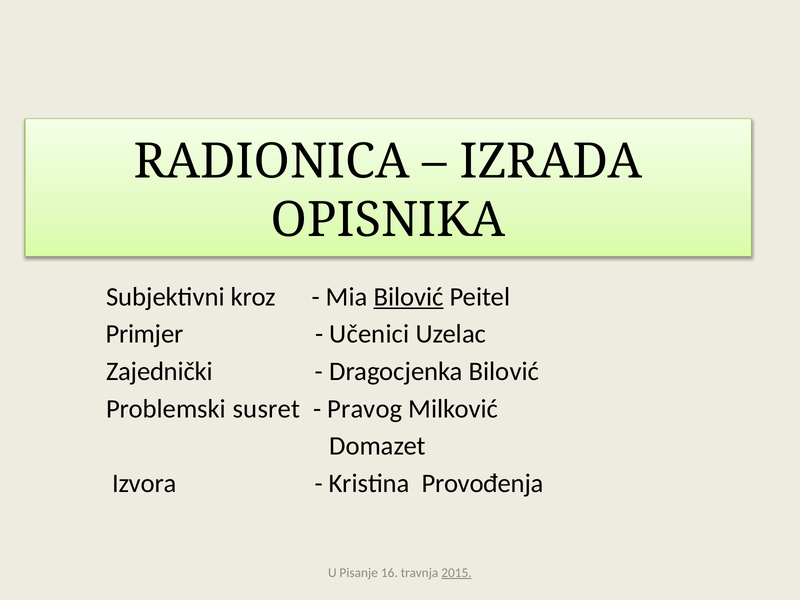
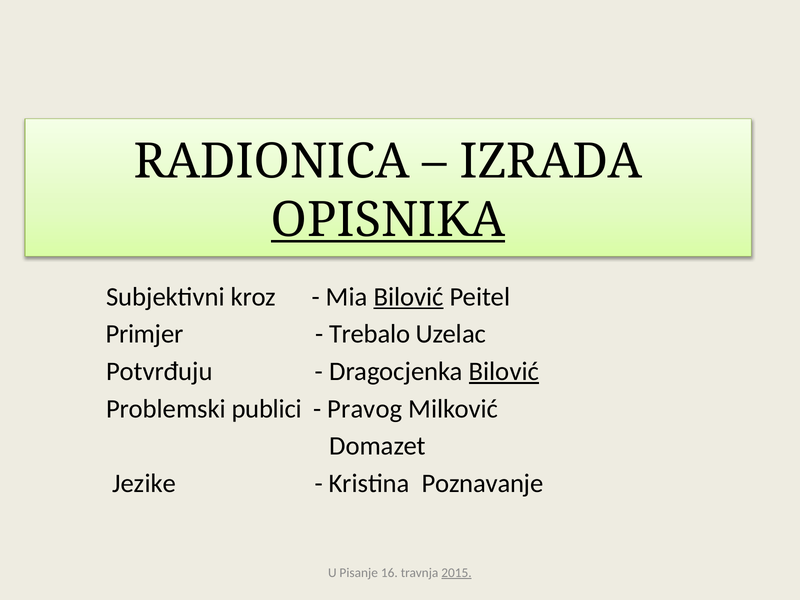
OPISNIKA underline: none -> present
Učenici: Učenici -> Trebalo
Zajednički: Zajednički -> Potvrđuju
Bilović at (504, 372) underline: none -> present
susret: susret -> publici
Izvora: Izvora -> Jezike
Provođenja: Provođenja -> Poznavanje
